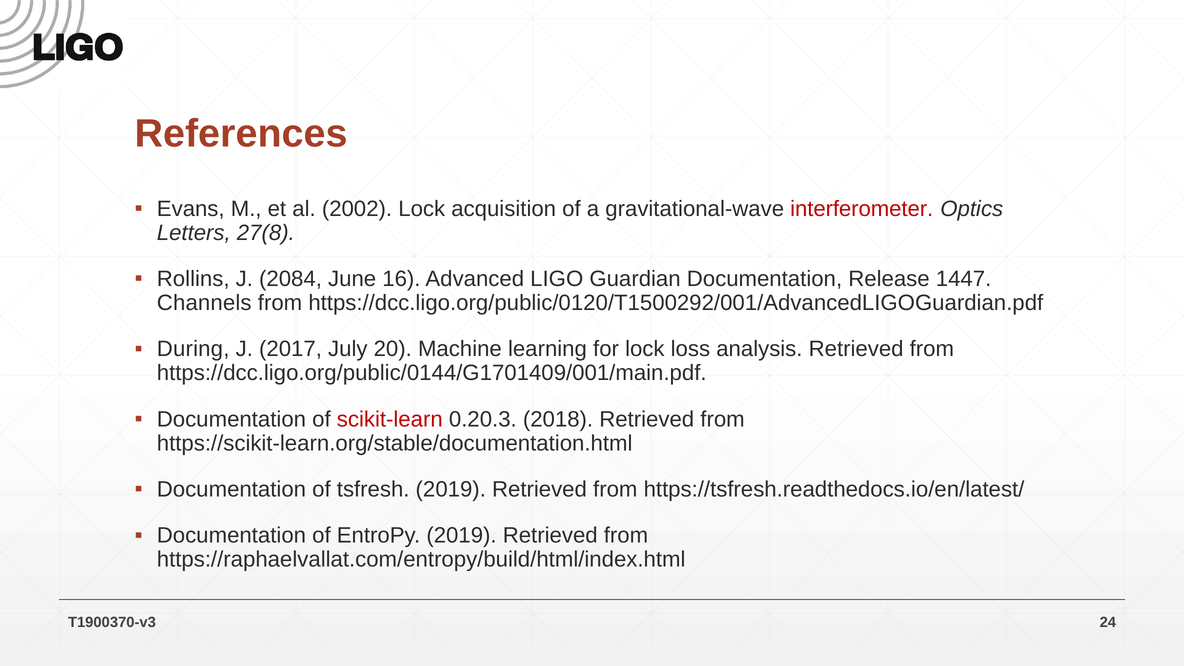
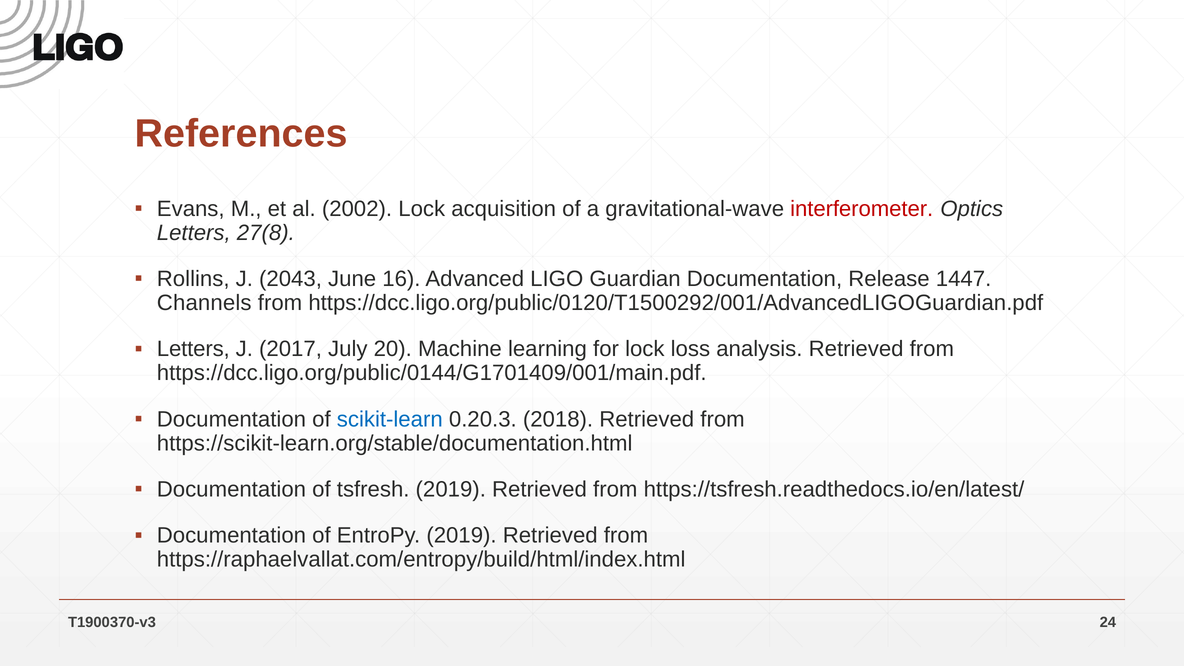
2084: 2084 -> 2043
During at (193, 349): During -> Letters
scikit-learn colour: red -> blue
